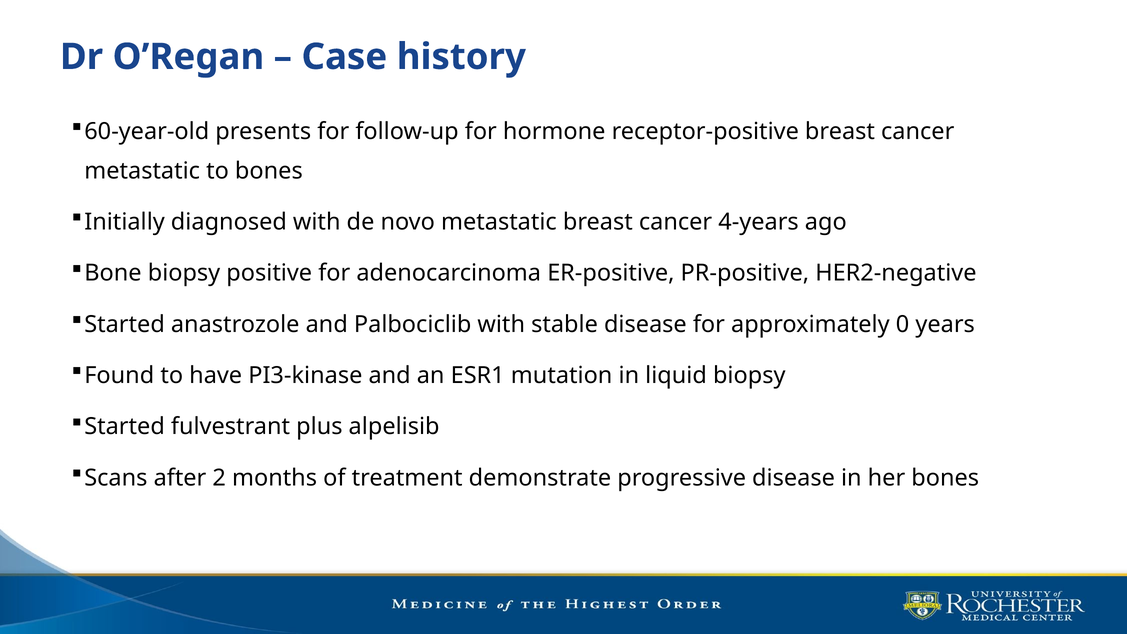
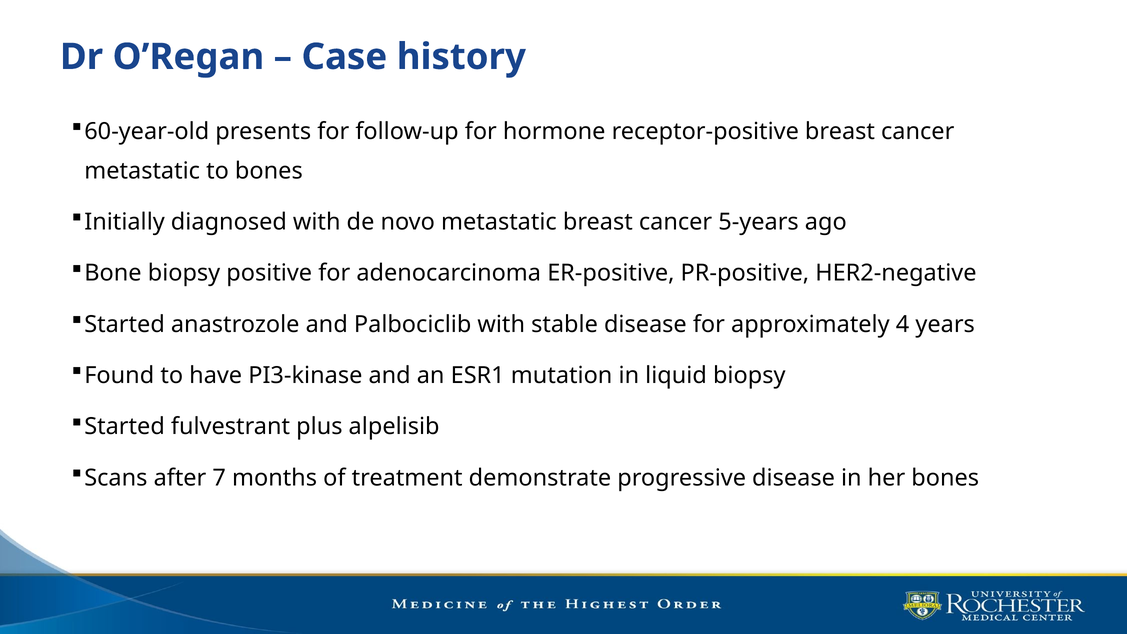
4-years: 4-years -> 5-years
0: 0 -> 4
2: 2 -> 7
